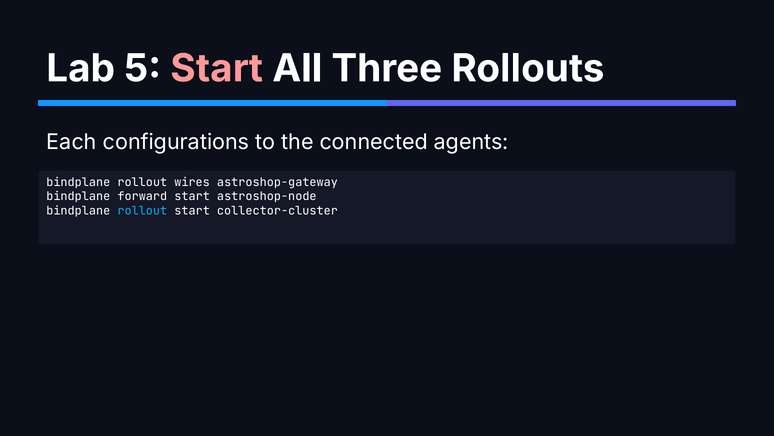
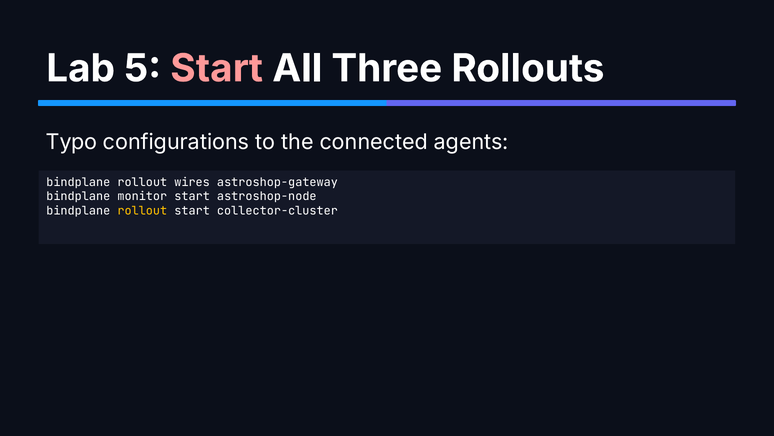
Each: Each -> Typo
forward: forward -> monitor
rollout at (142, 210) colour: light blue -> yellow
